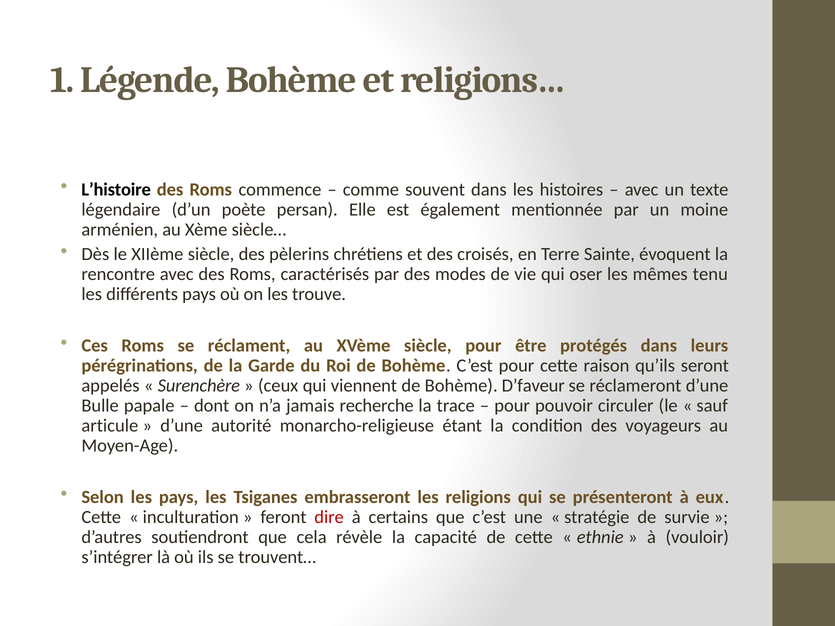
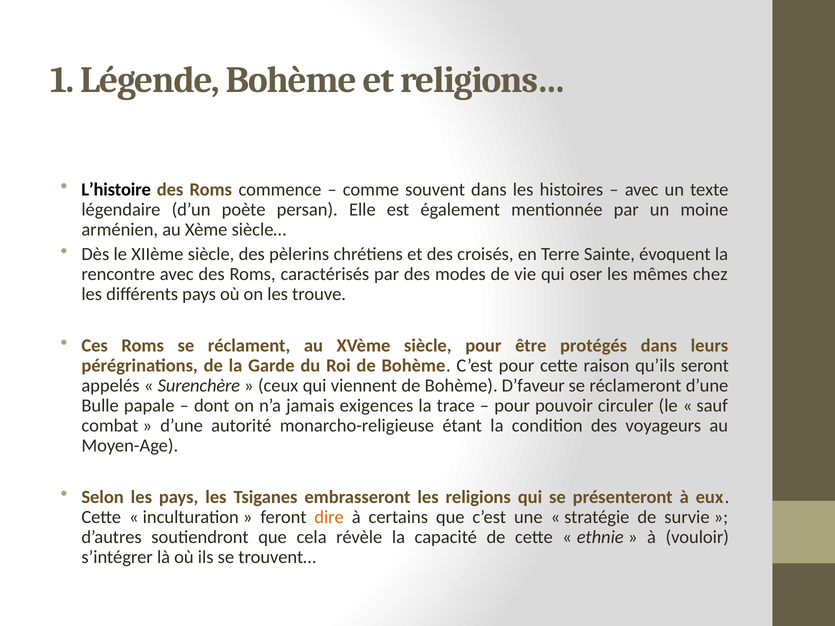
tenu: tenu -> chez
recherche: recherche -> exigences
articule: articule -> combat
dire colour: red -> orange
